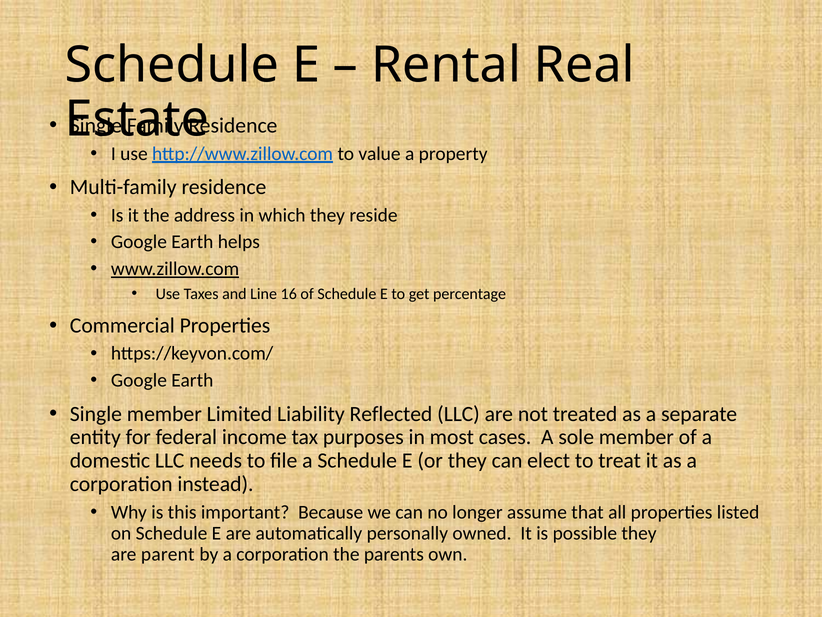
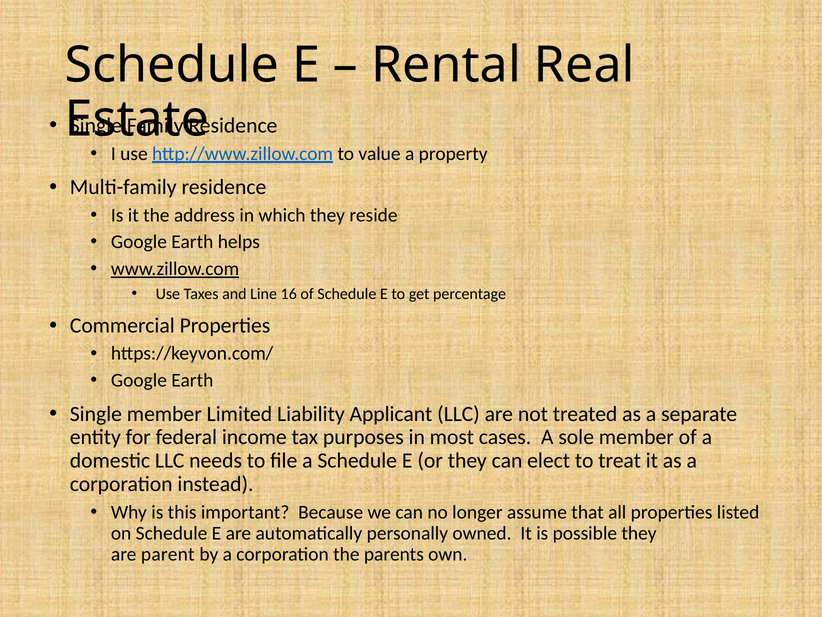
Reflected: Reflected -> Applicant
